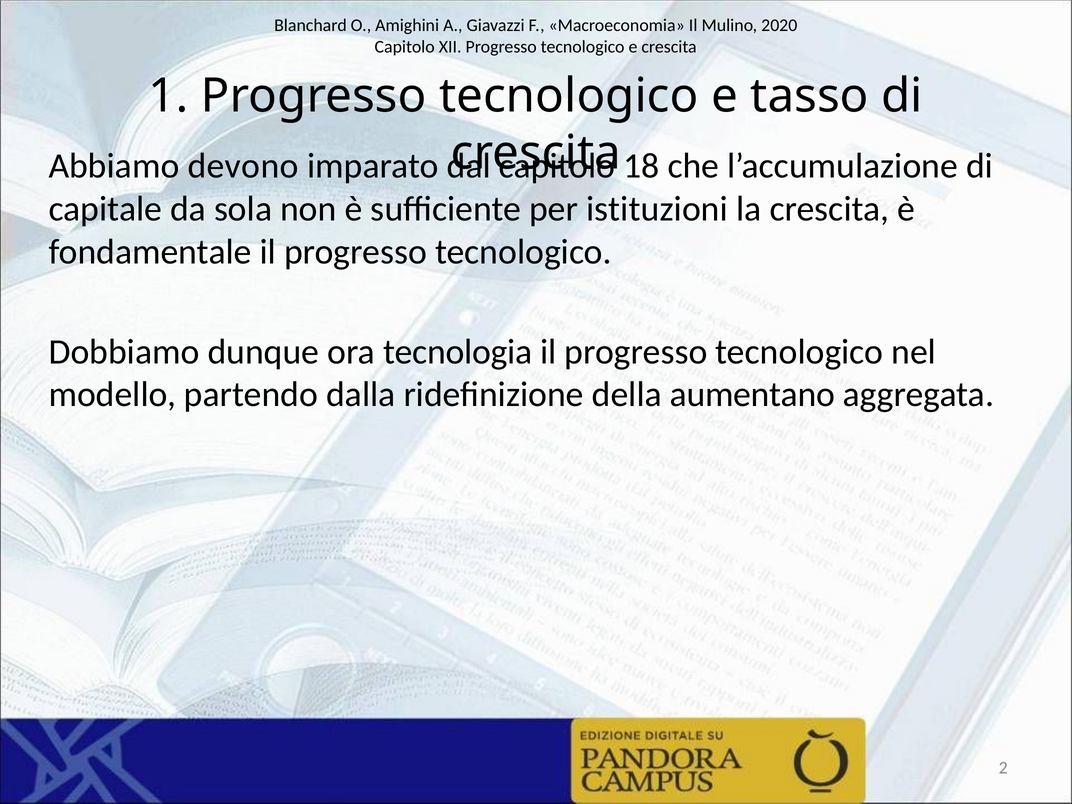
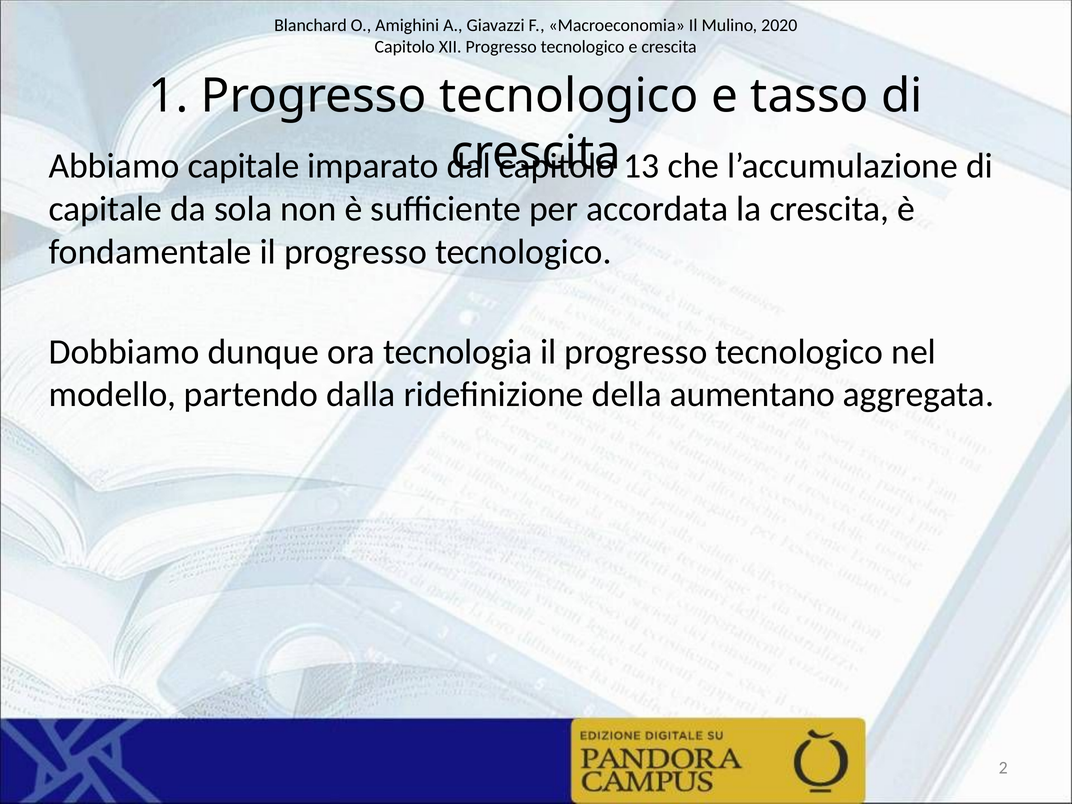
Abbiamo devono: devono -> capitale
18: 18 -> 13
istituzioni: istituzioni -> accordata
